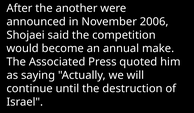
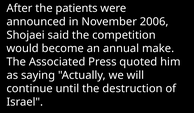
another: another -> patients
